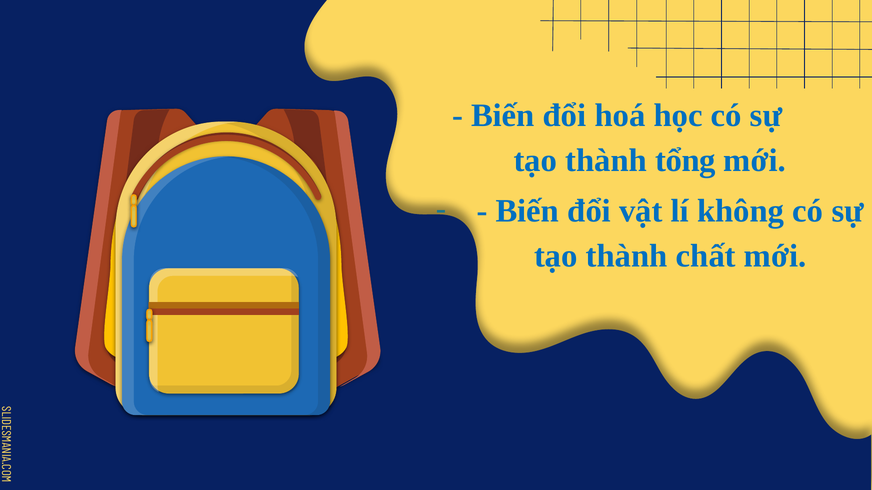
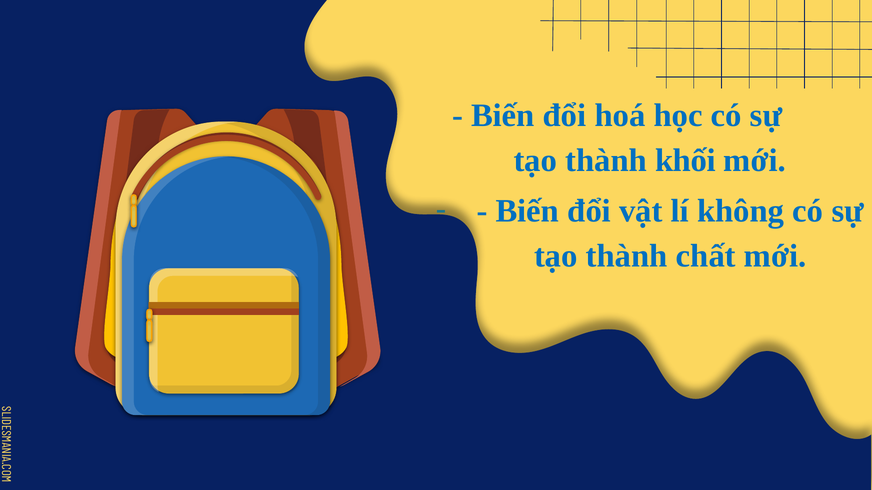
tổng: tổng -> khối
